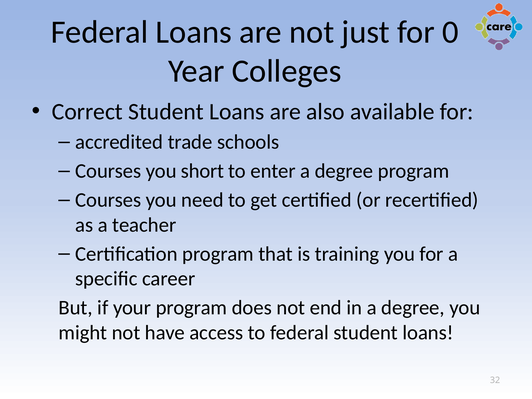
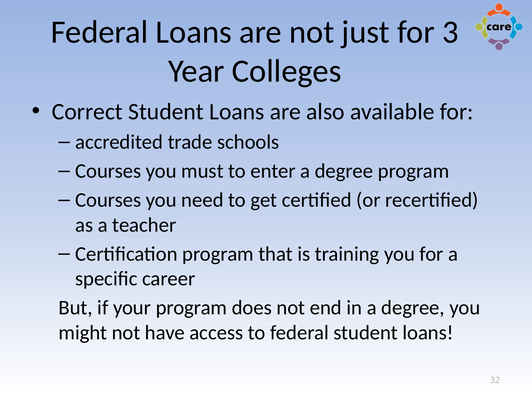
0: 0 -> 3
short: short -> must
